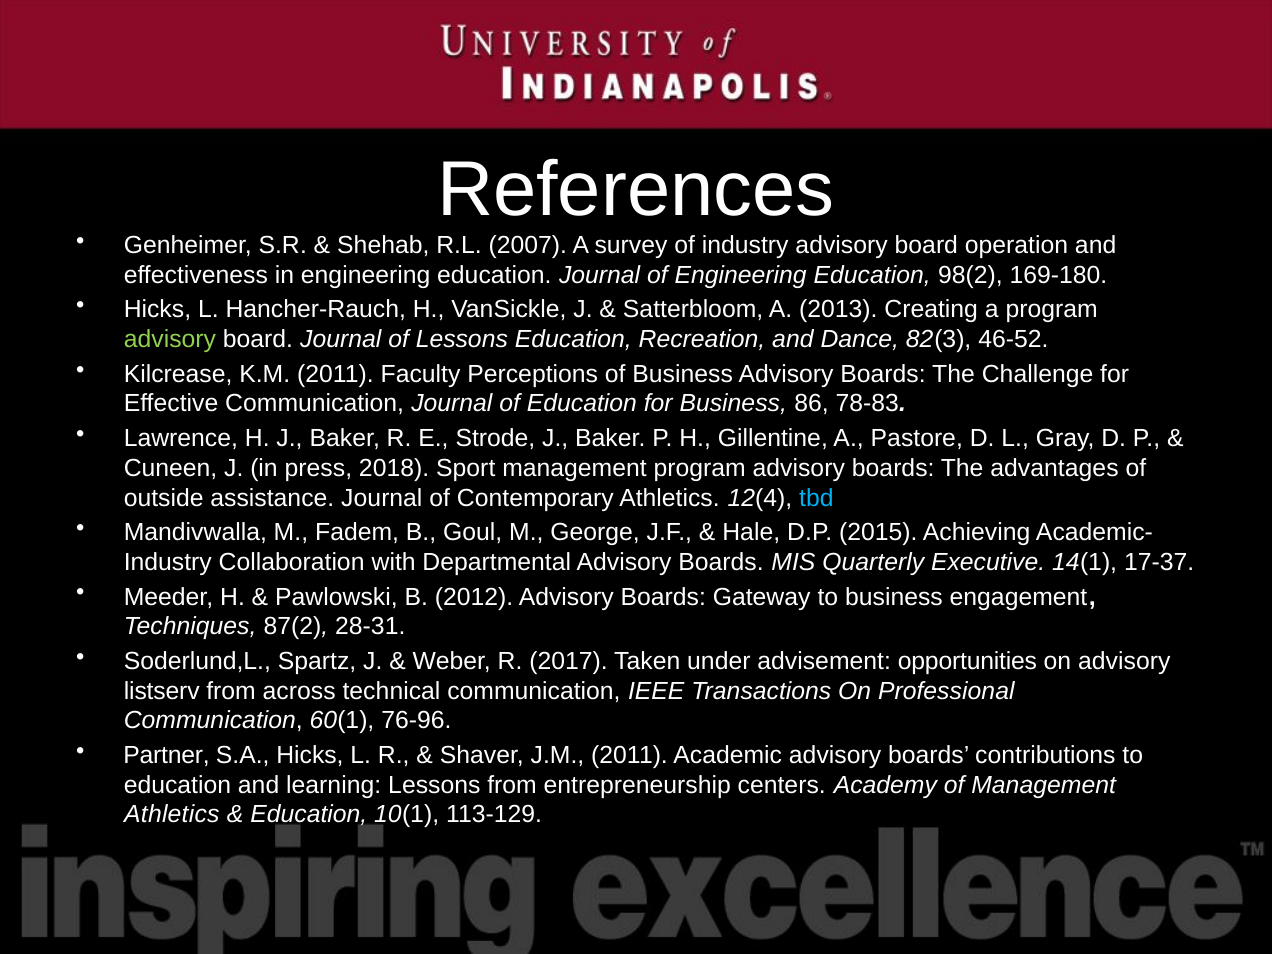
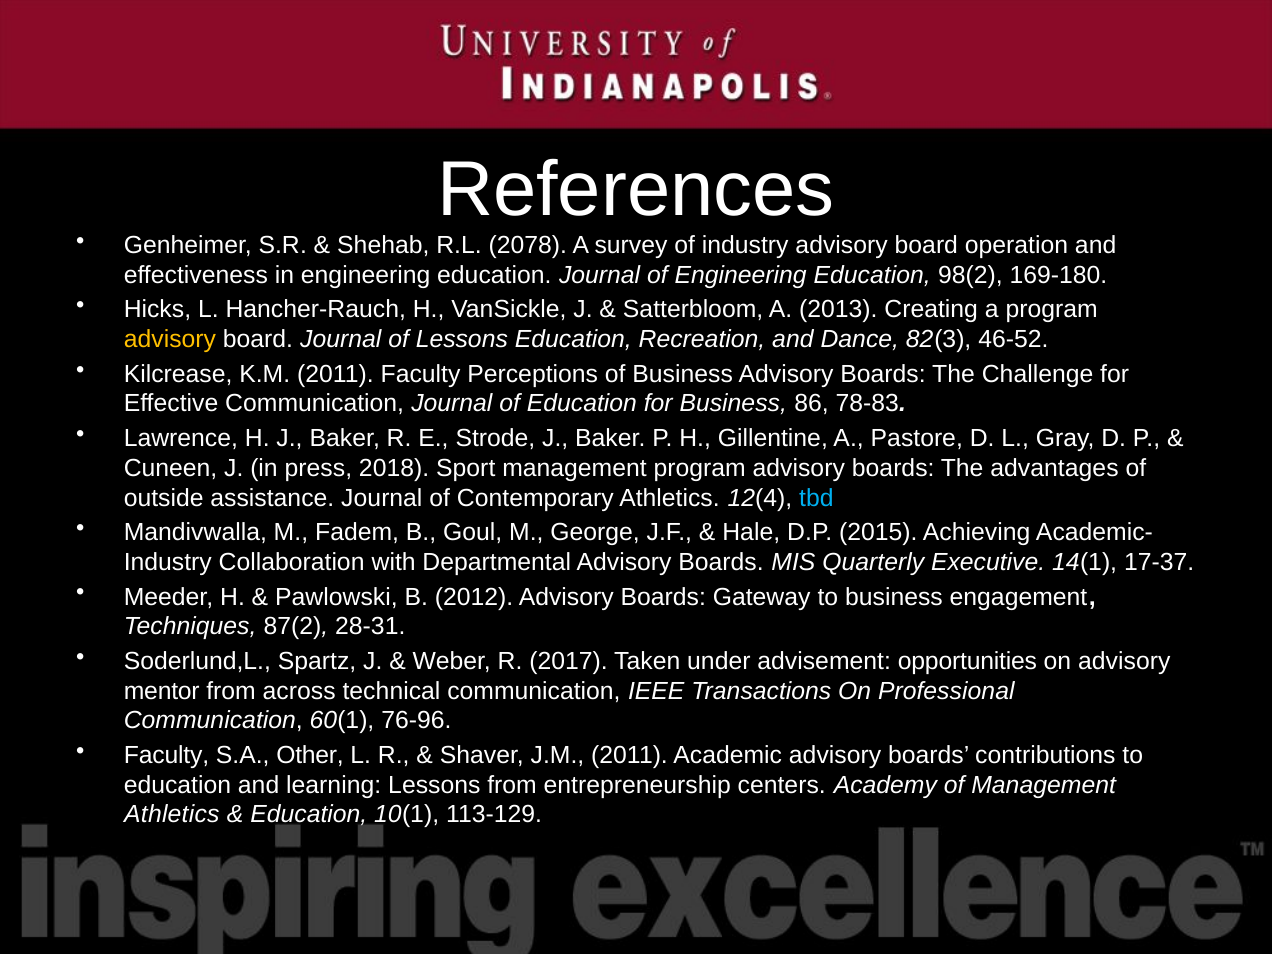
2007: 2007 -> 2078
advisory at (170, 339) colour: light green -> yellow
listserv: listserv -> mentor
Partner at (167, 755): Partner -> Faculty
S.A Hicks: Hicks -> Other
